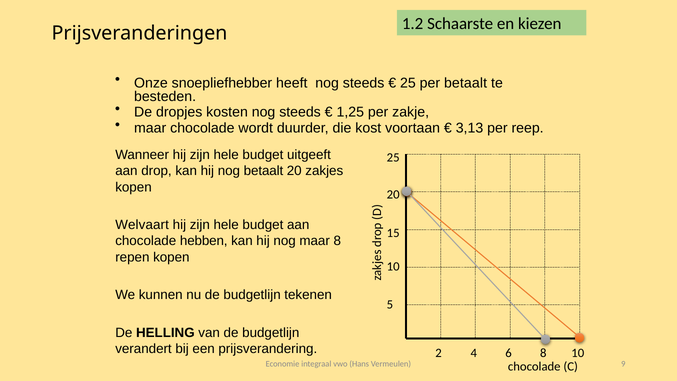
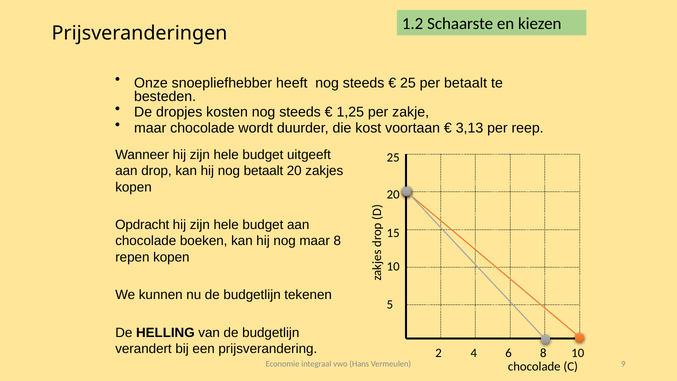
Welvaart: Welvaart -> Opdracht
hebben: hebben -> boeken
